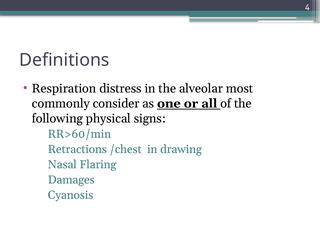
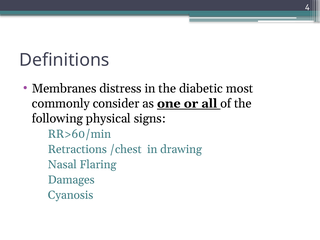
Respiration: Respiration -> Membranes
alveolar: alveolar -> diabetic
